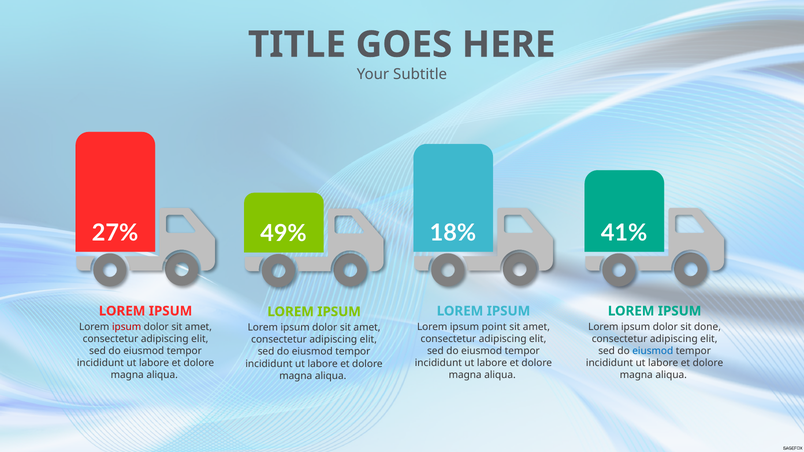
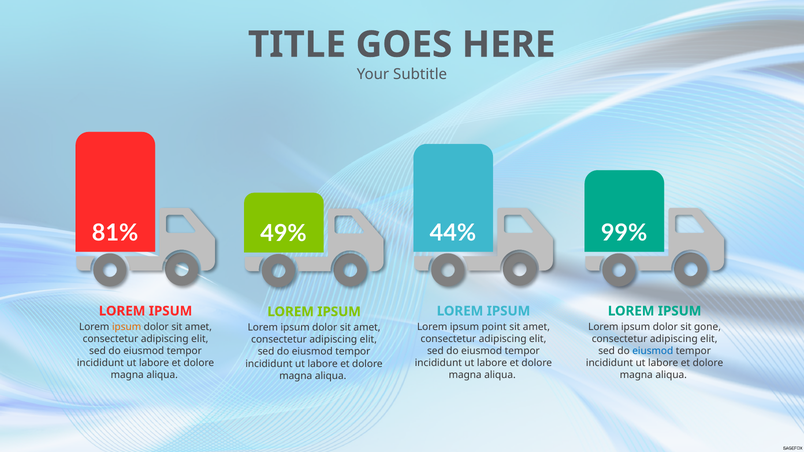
27%: 27% -> 81%
18%: 18% -> 44%
41%: 41% -> 99%
ipsum at (127, 327) colour: red -> orange
done: done -> gone
